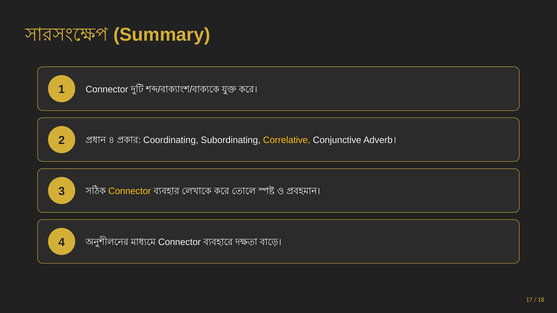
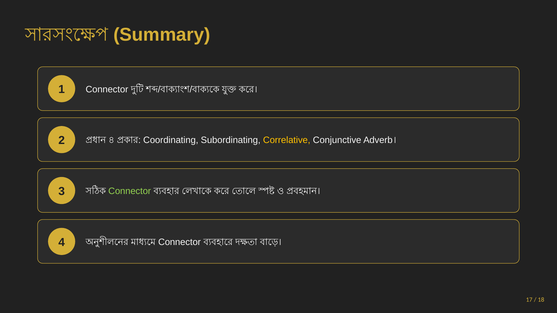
Connector at (130, 191) colour: yellow -> light green
